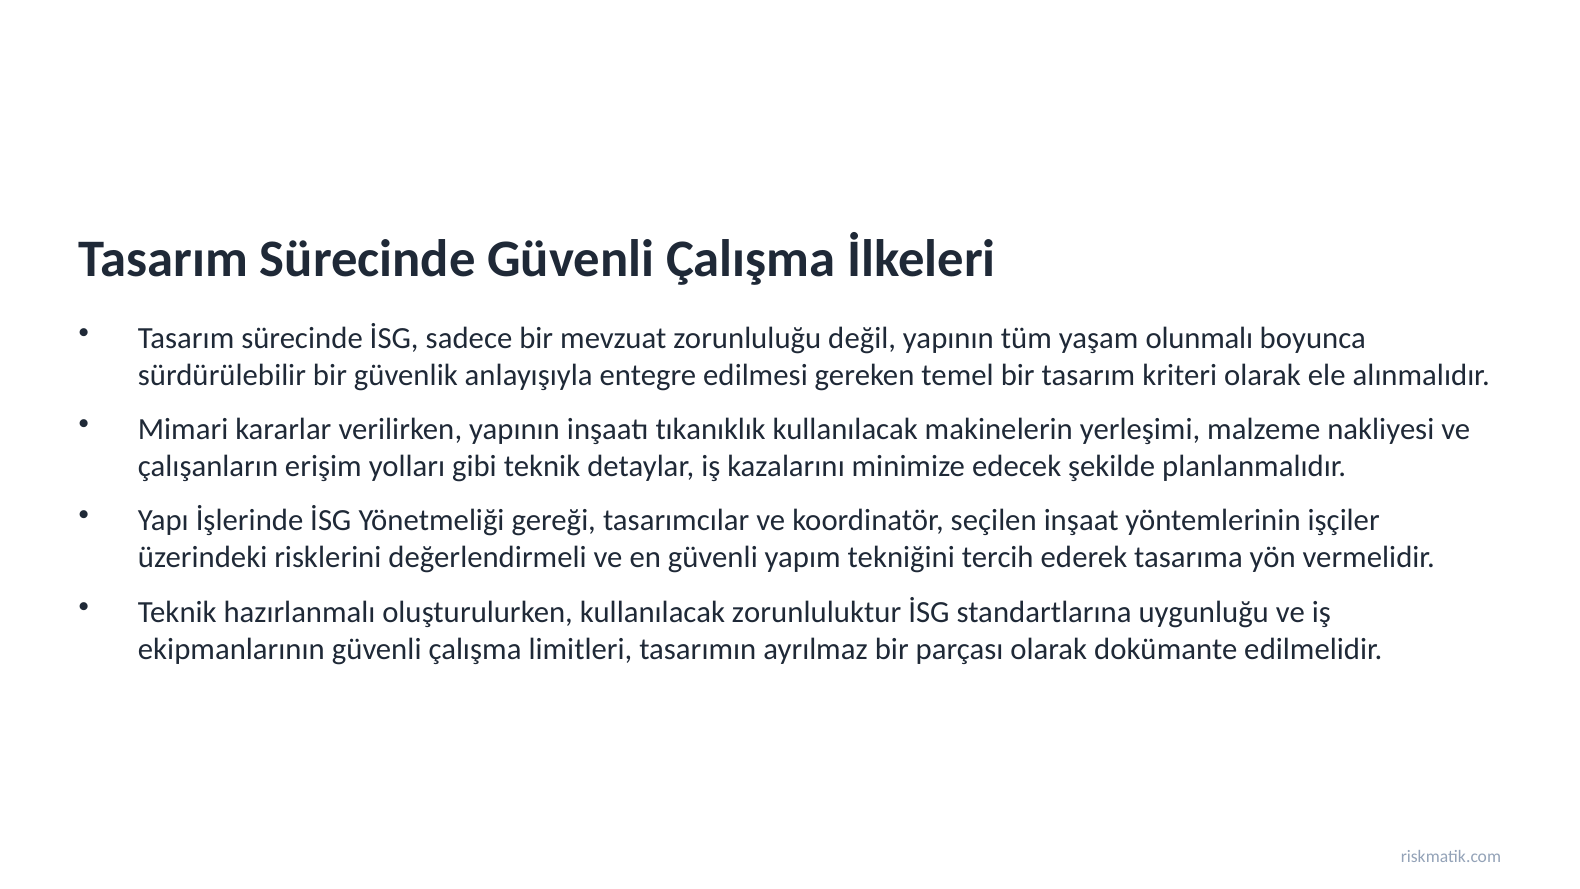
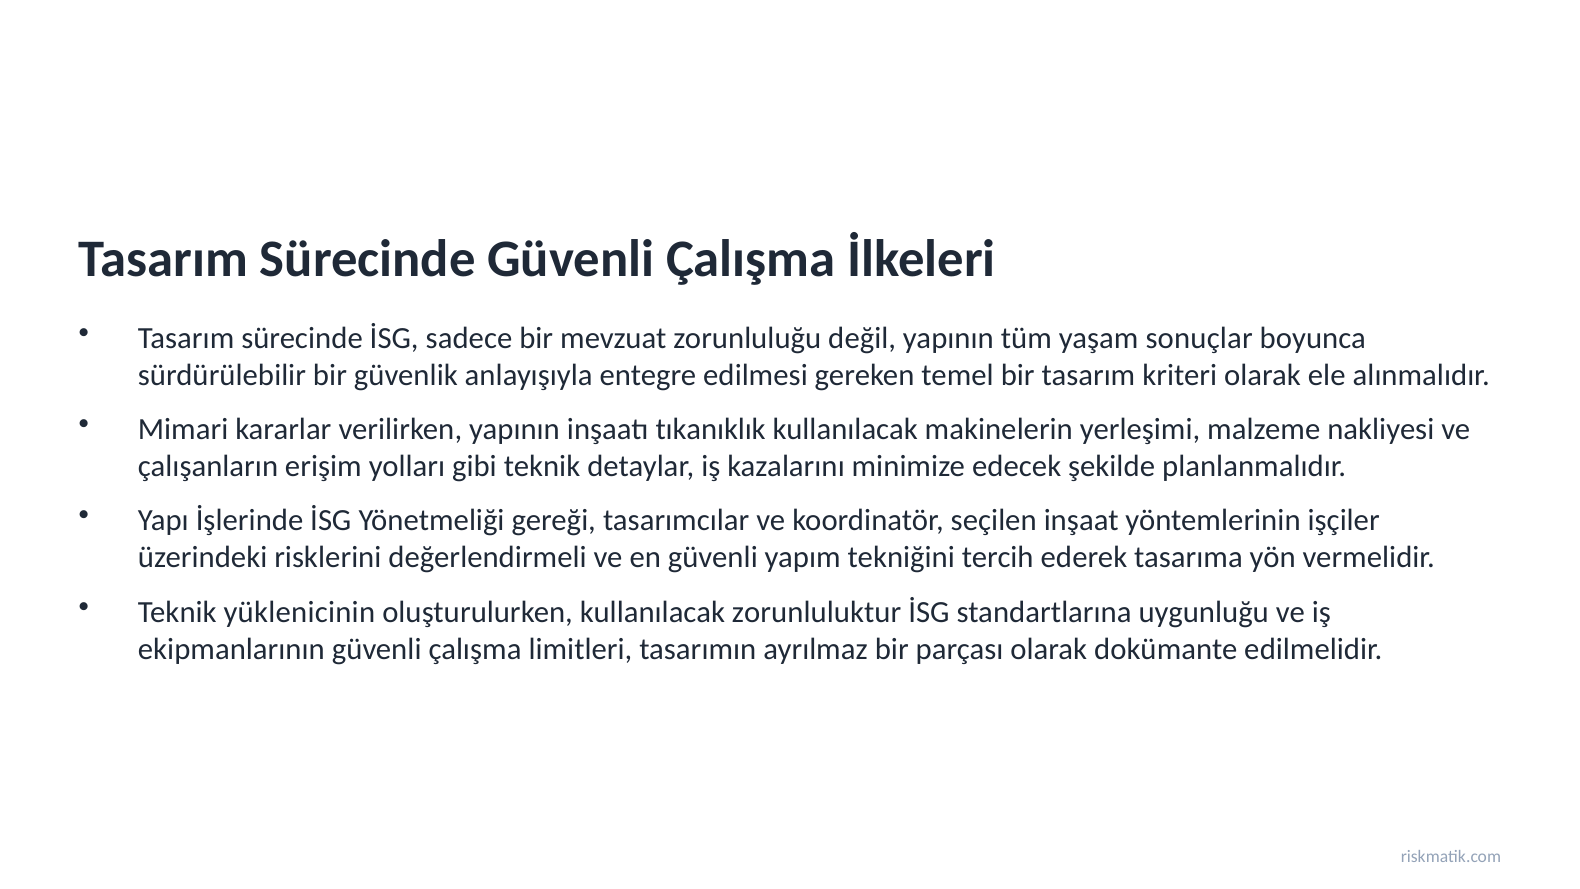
olunmalı: olunmalı -> sonuçlar
hazırlanmalı: hazırlanmalı -> yüklenicinin
